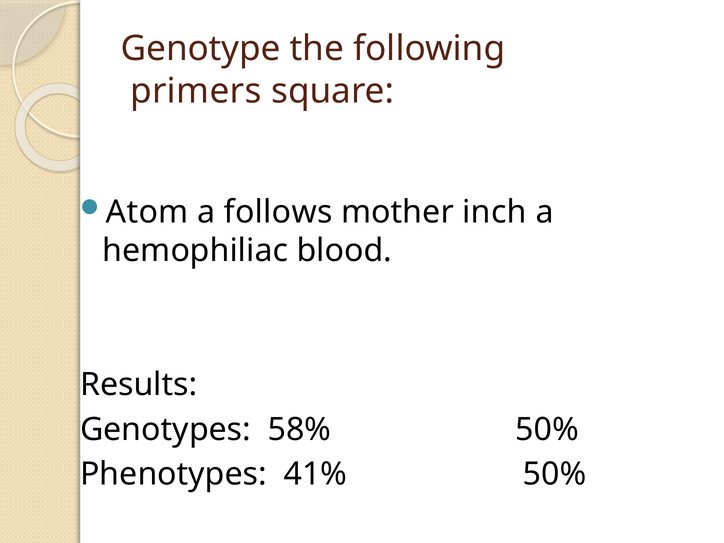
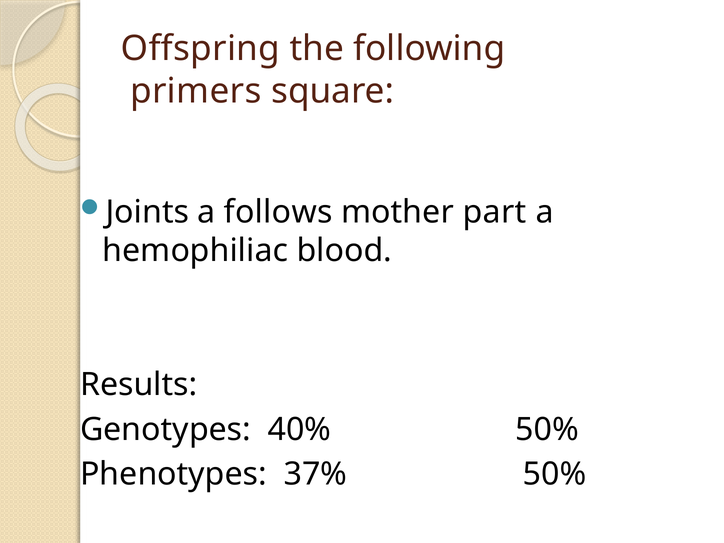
Genotype: Genotype -> Offspring
Atom: Atom -> Joints
inch: inch -> part
58%: 58% -> 40%
41%: 41% -> 37%
